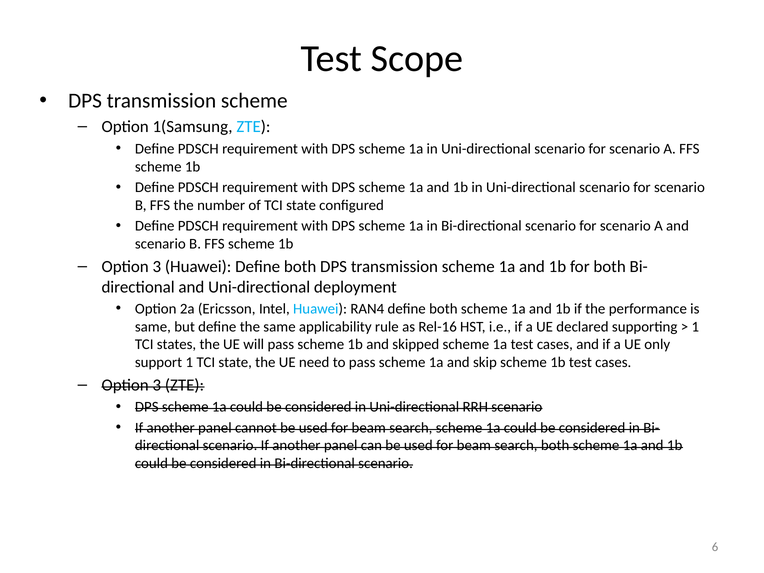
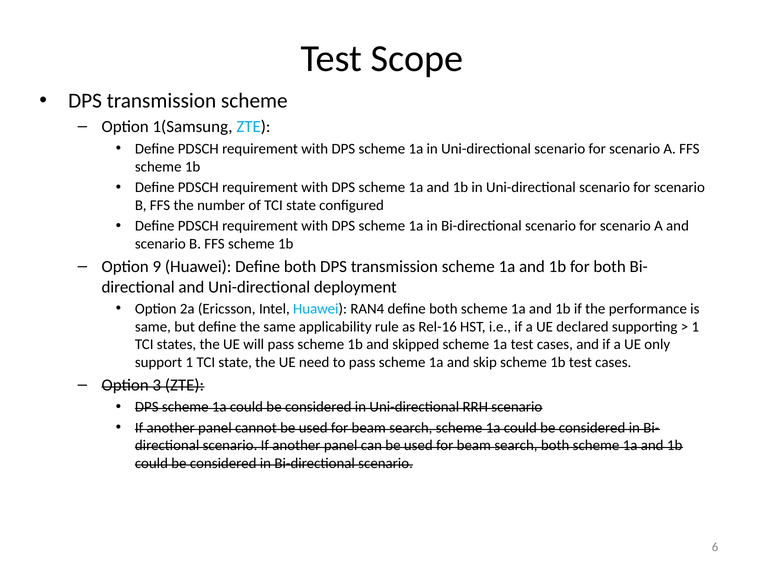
3 at (157, 267): 3 -> 9
